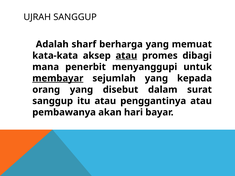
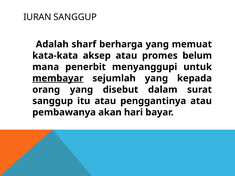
UJRAH: UJRAH -> IURAN
atau at (126, 56) underline: present -> none
dibagi: dibagi -> belum
